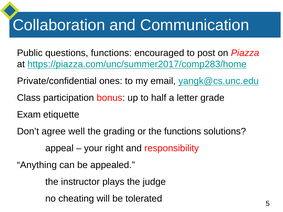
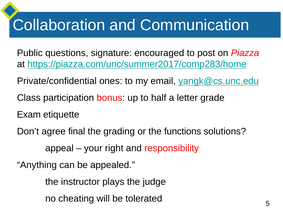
questions functions: functions -> signature
well: well -> final
